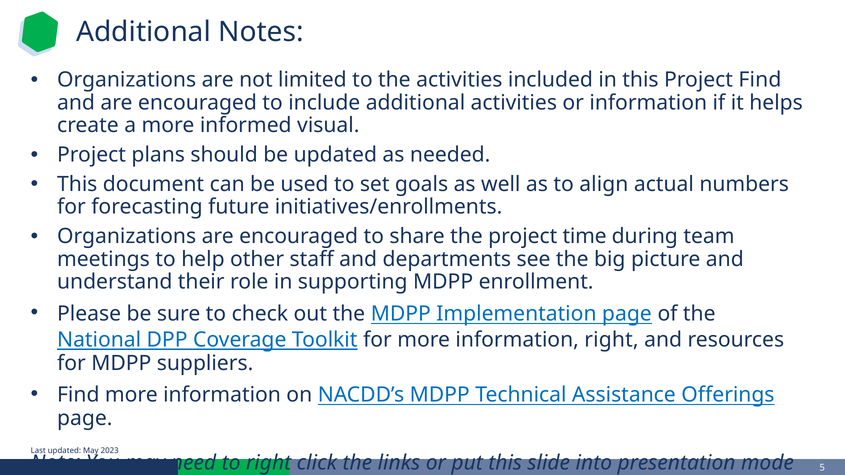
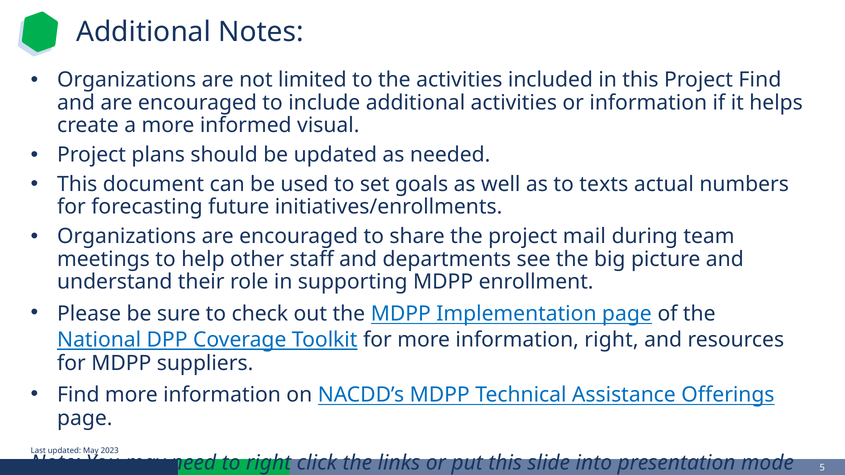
align: align -> texts
time: time -> mail
